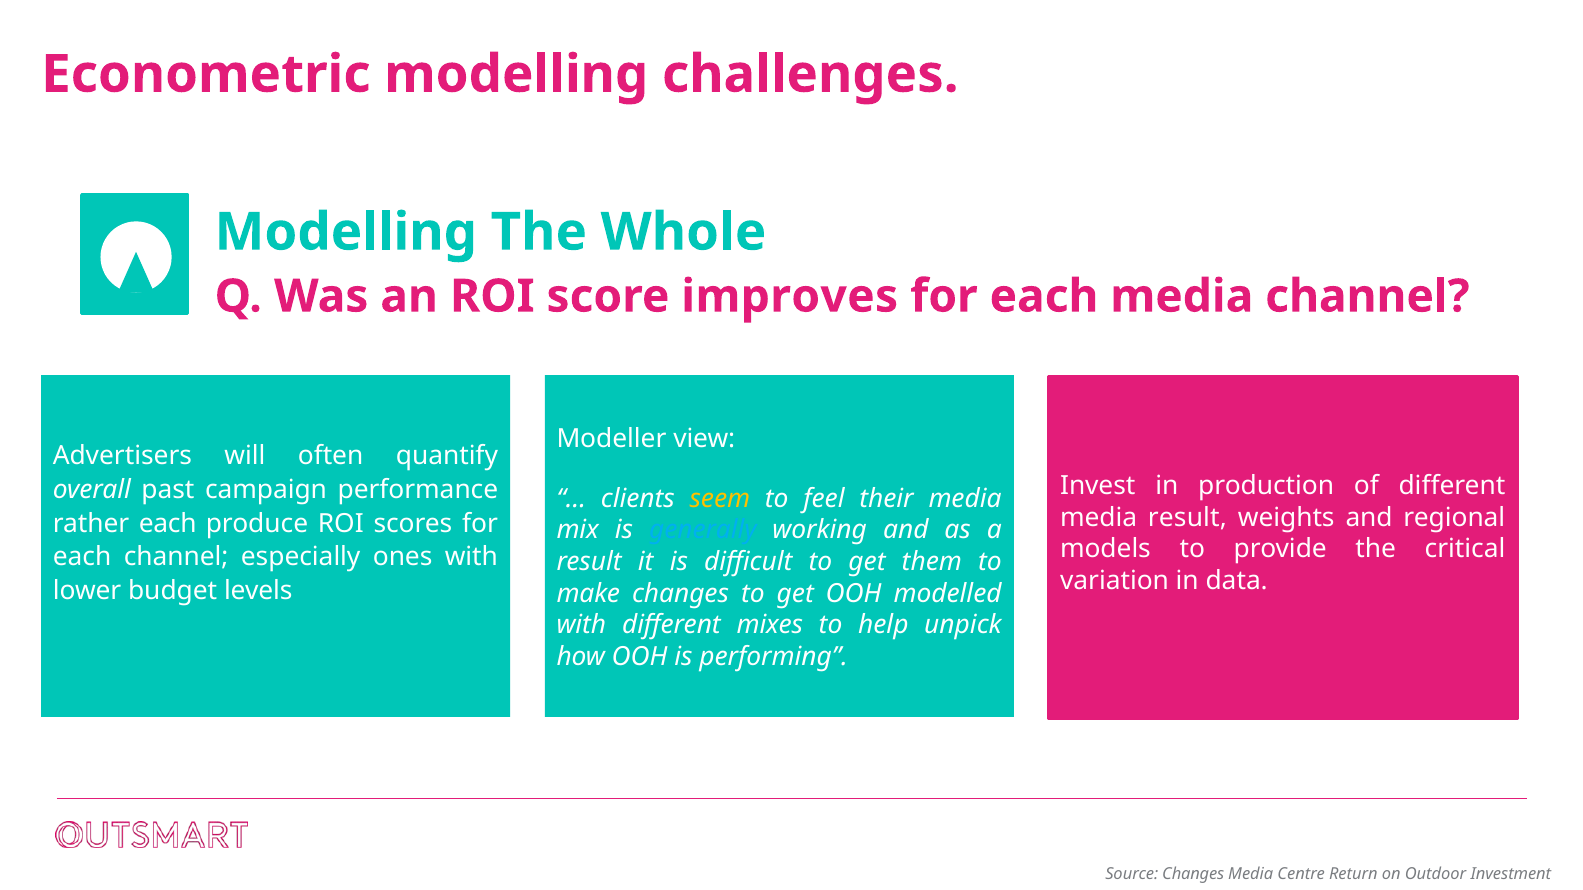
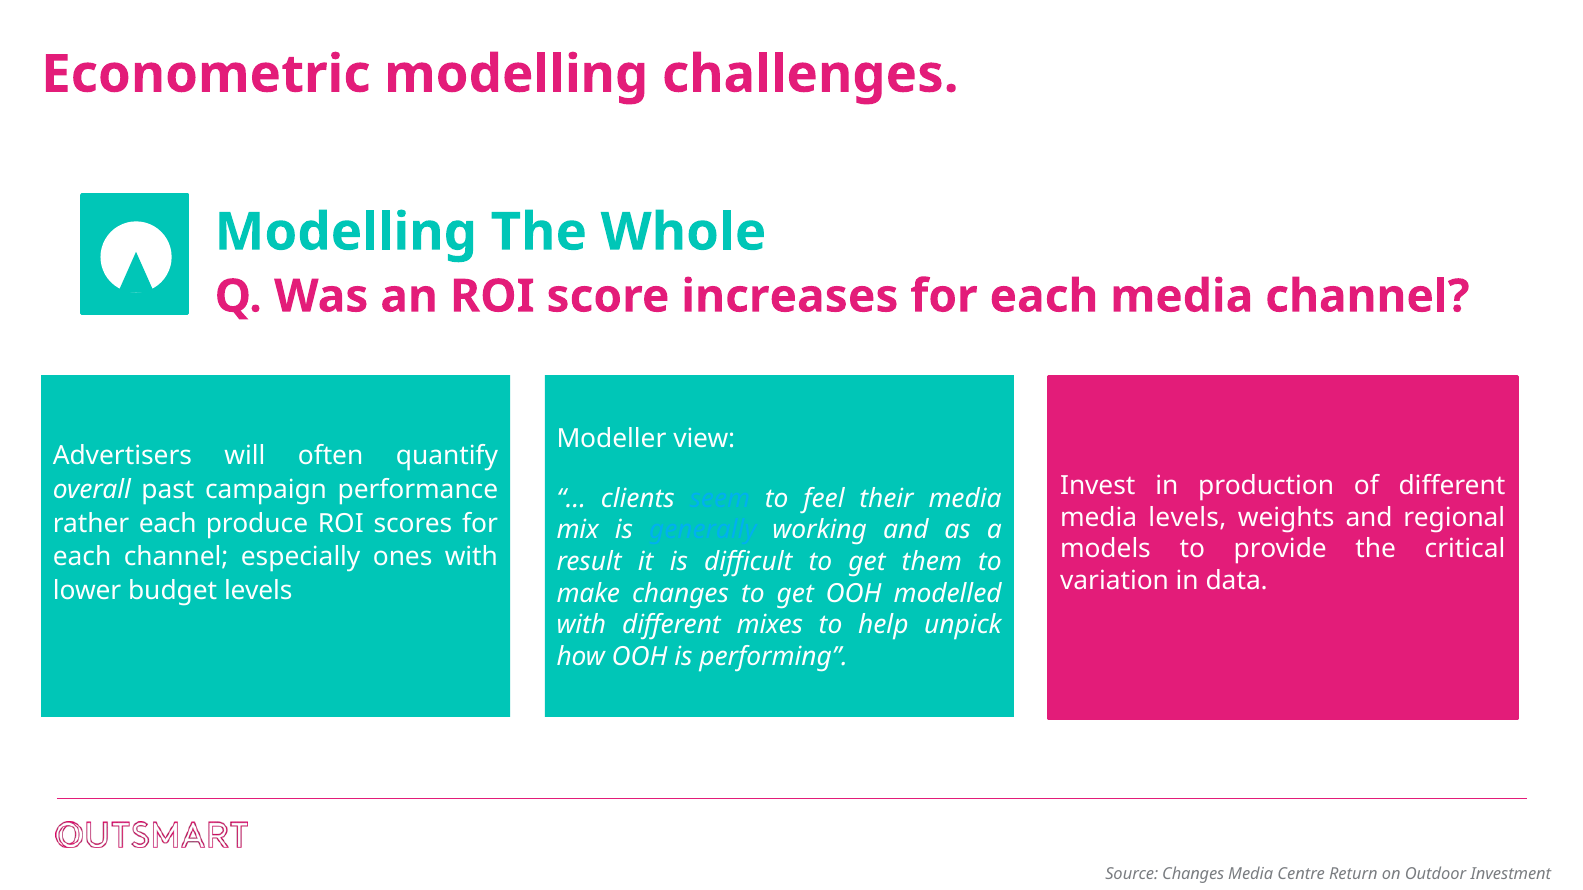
improves: improves -> increases
seem colour: yellow -> light blue
media result: result -> levels
